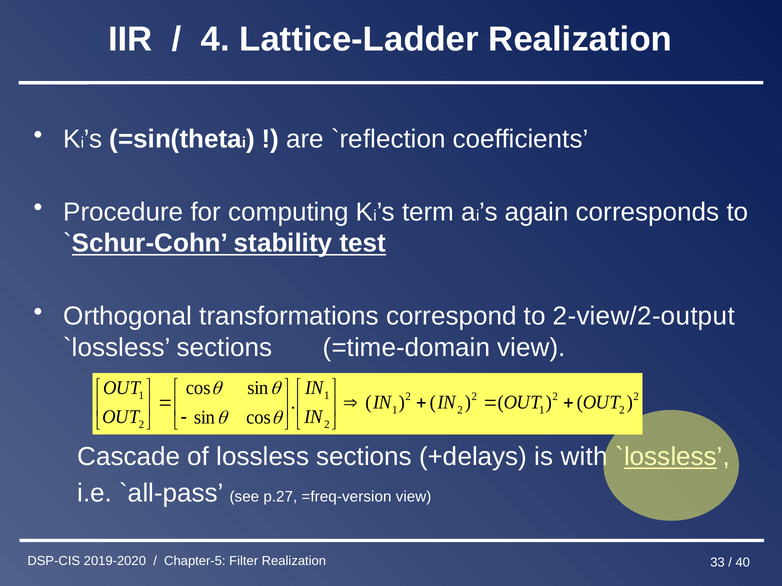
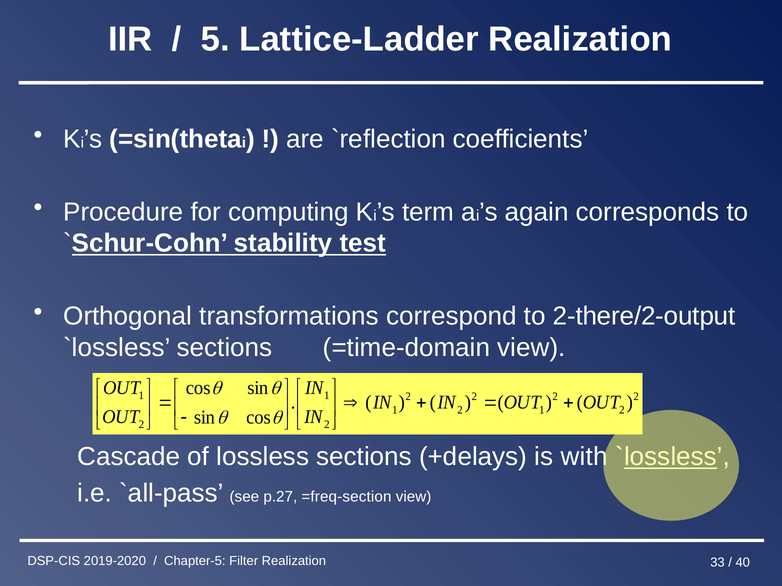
4: 4 -> 5
2-view/2-output: 2-view/2-output -> 2-there/2-output
=freq-version: =freq-version -> =freq-section
